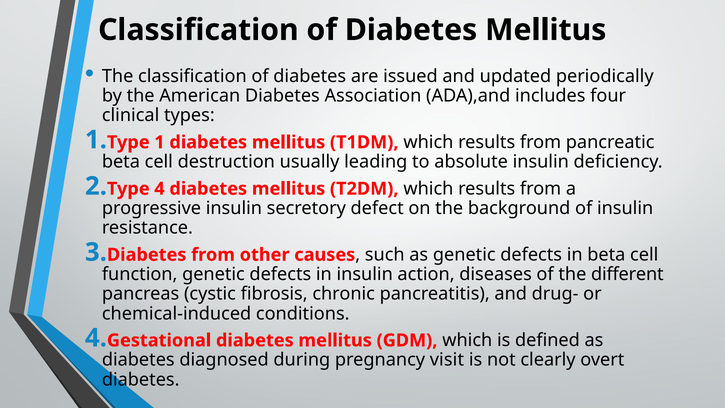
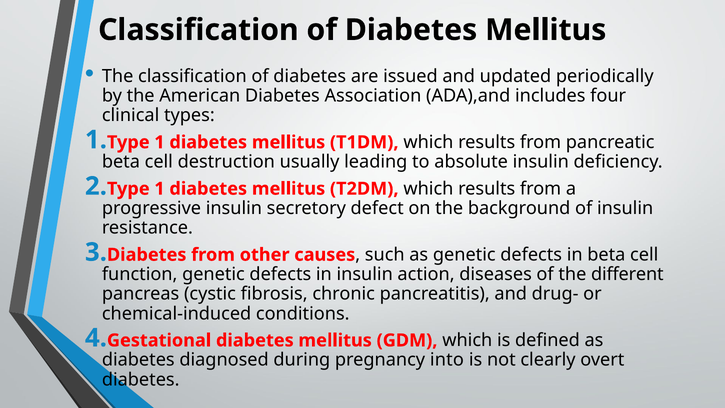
2 Type 4: 4 -> 1
visit: visit -> into
